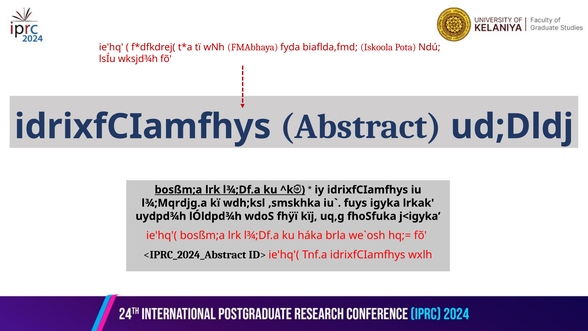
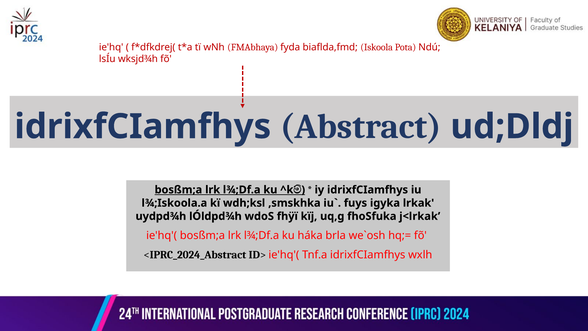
l¾;Mqrdjg.a: l¾;Mqrdjg.a -> l¾;Iskoola.a
j<igyka: j<igyka -> j<lrkak
